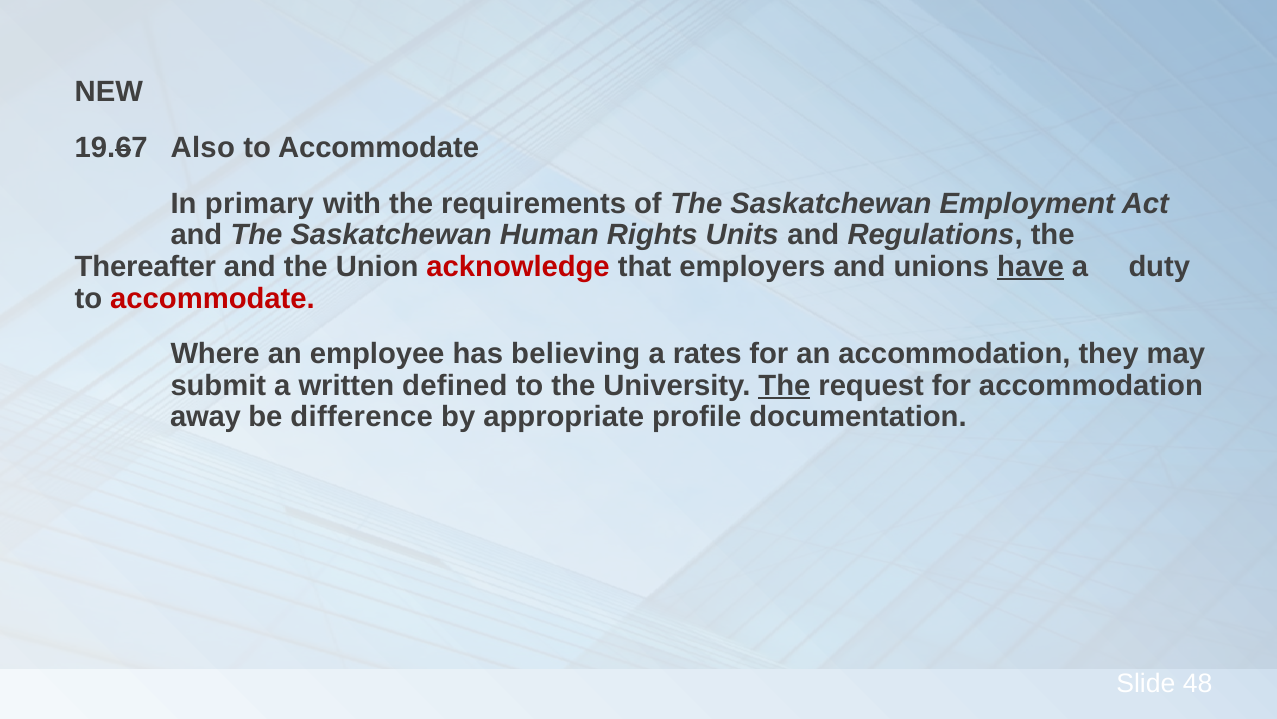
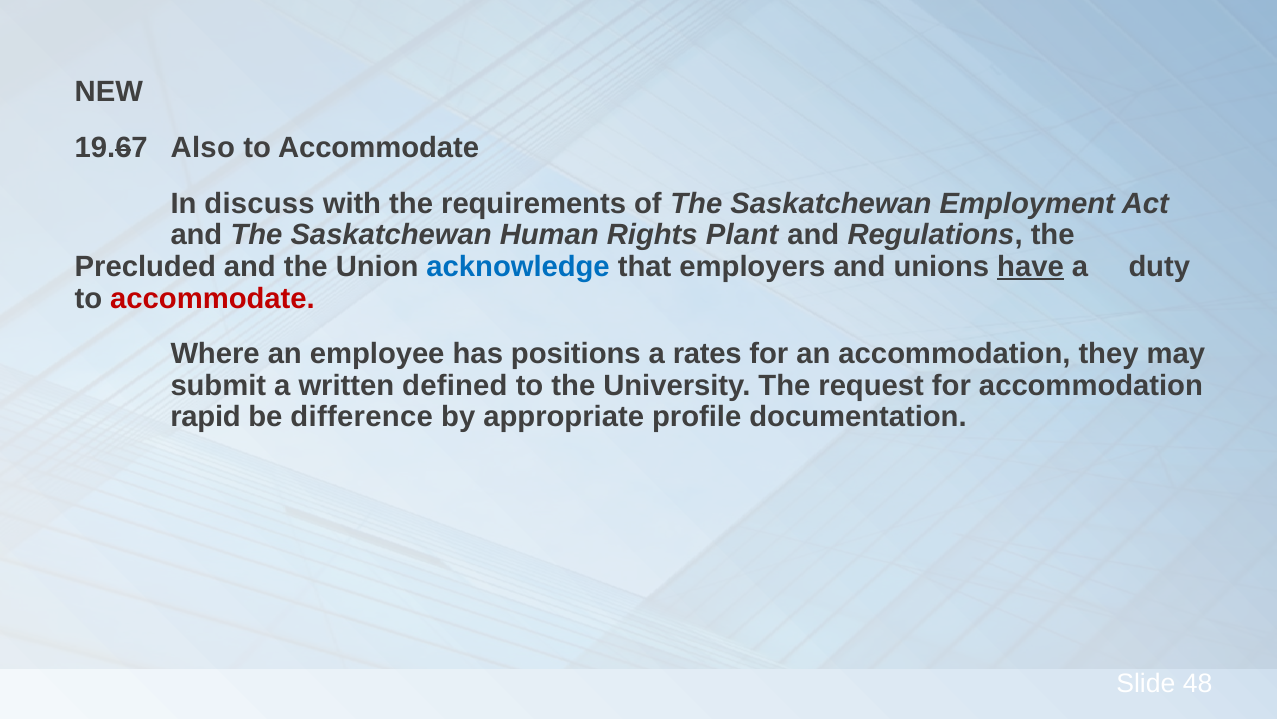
primary: primary -> discuss
Units: Units -> Plant
Thereafter: Thereafter -> Precluded
acknowledge colour: red -> blue
believing: believing -> positions
The at (784, 385) underline: present -> none
away: away -> rapid
